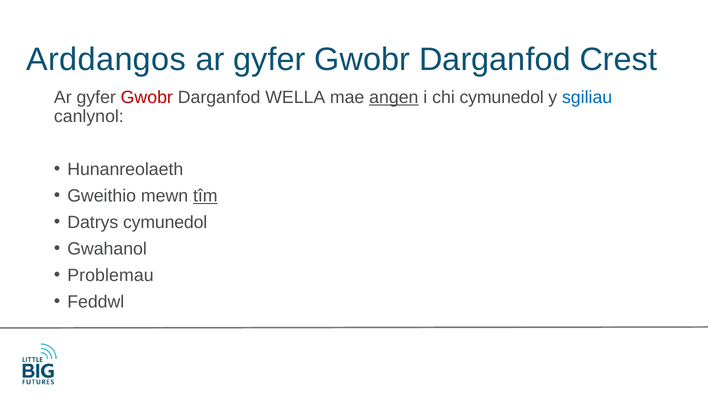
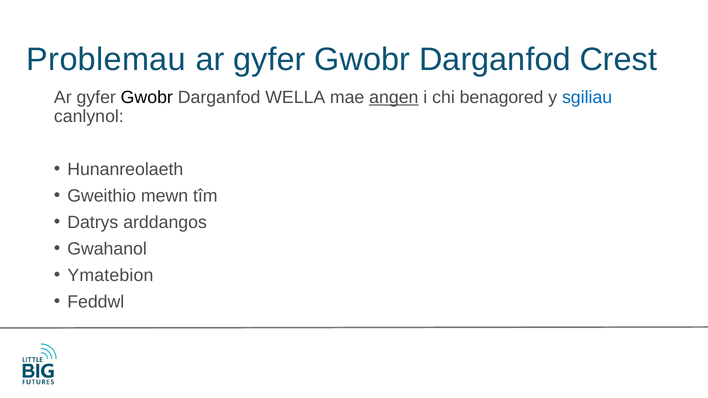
Arddangos: Arddangos -> Problemau
Gwobr at (147, 97) colour: red -> black
chi cymunedol: cymunedol -> benagored
tîm underline: present -> none
Datrys cymunedol: cymunedol -> arddangos
Problemau: Problemau -> Ymatebion
